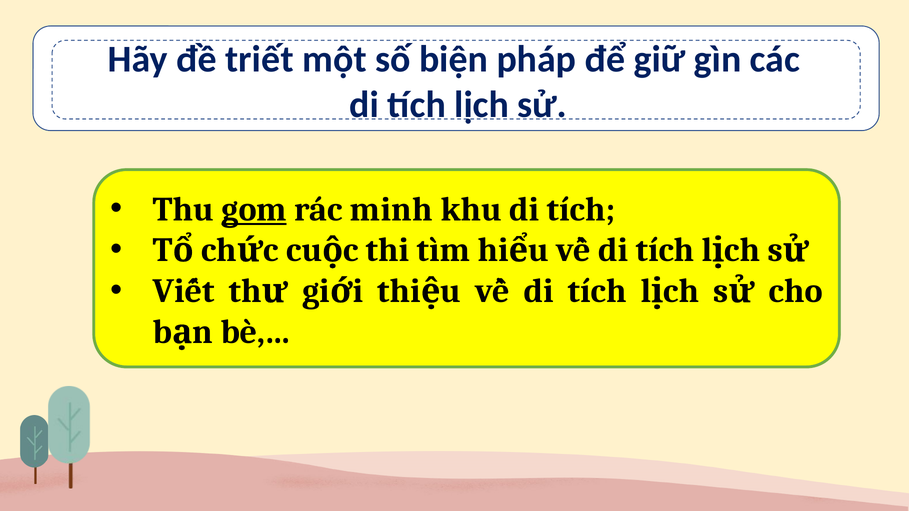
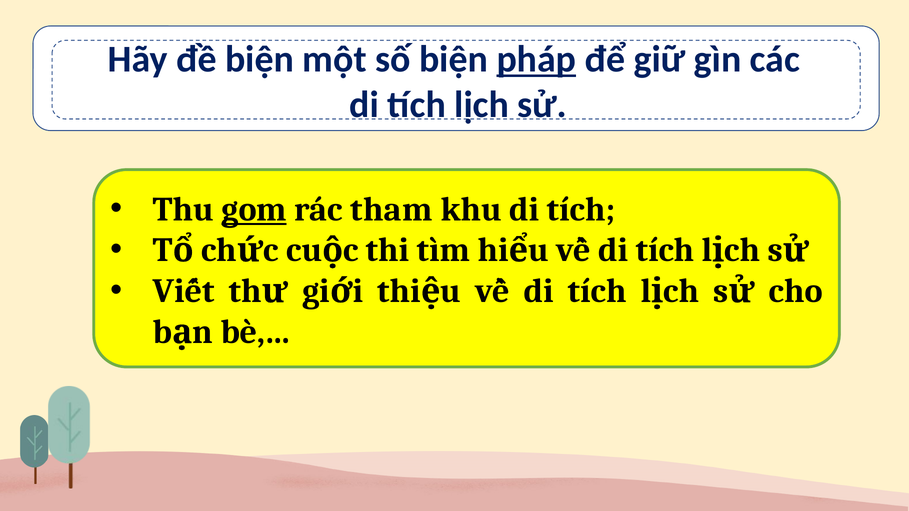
đề triết: triết -> biện
pháp underline: none -> present
minh: minh -> tham
